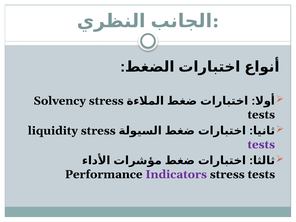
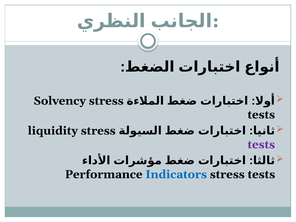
Indicators colour: purple -> blue
